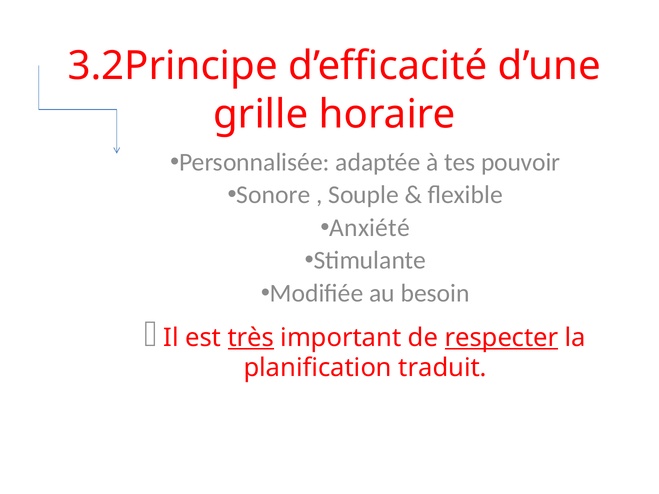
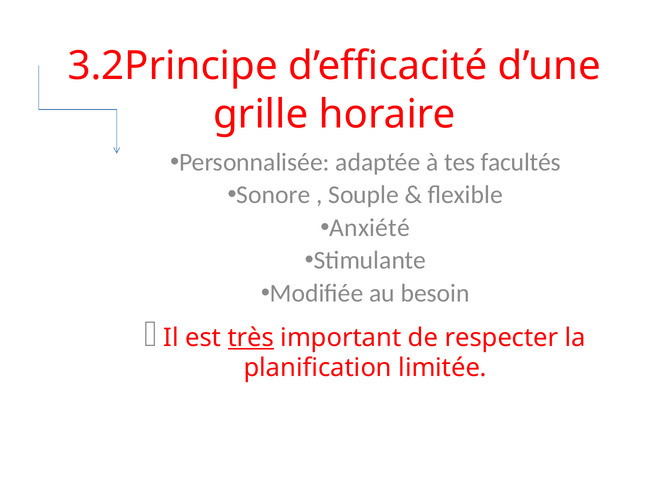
pouvoir: pouvoir -> facultés
respecter underline: present -> none
traduit: traduit -> limitée
